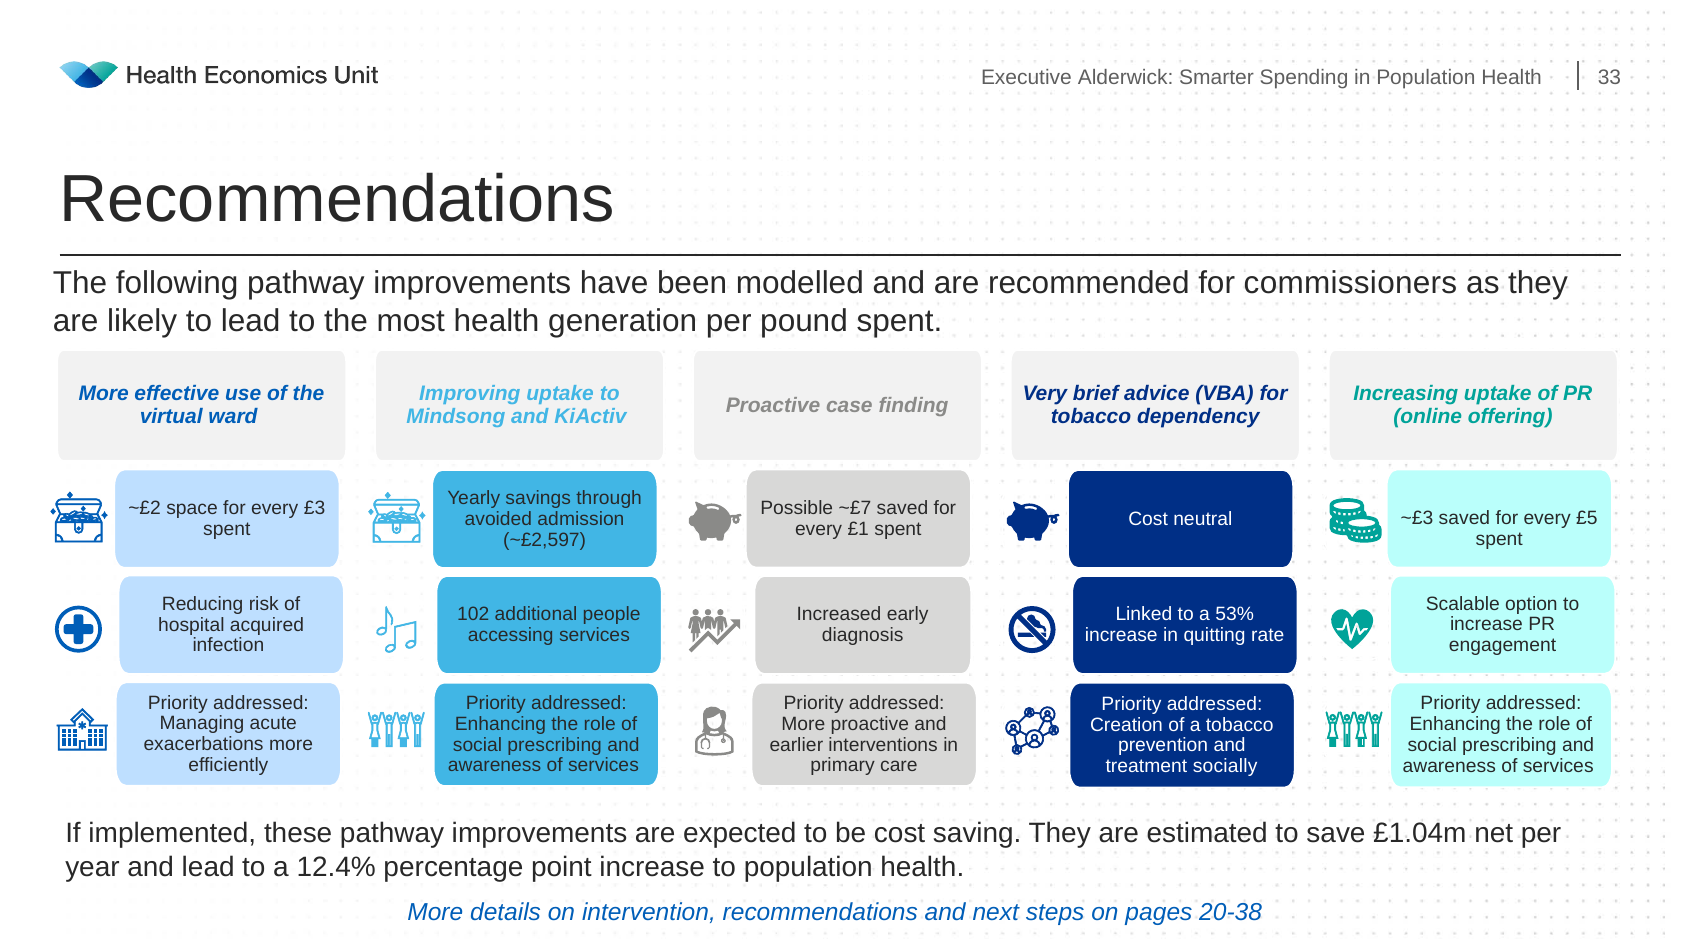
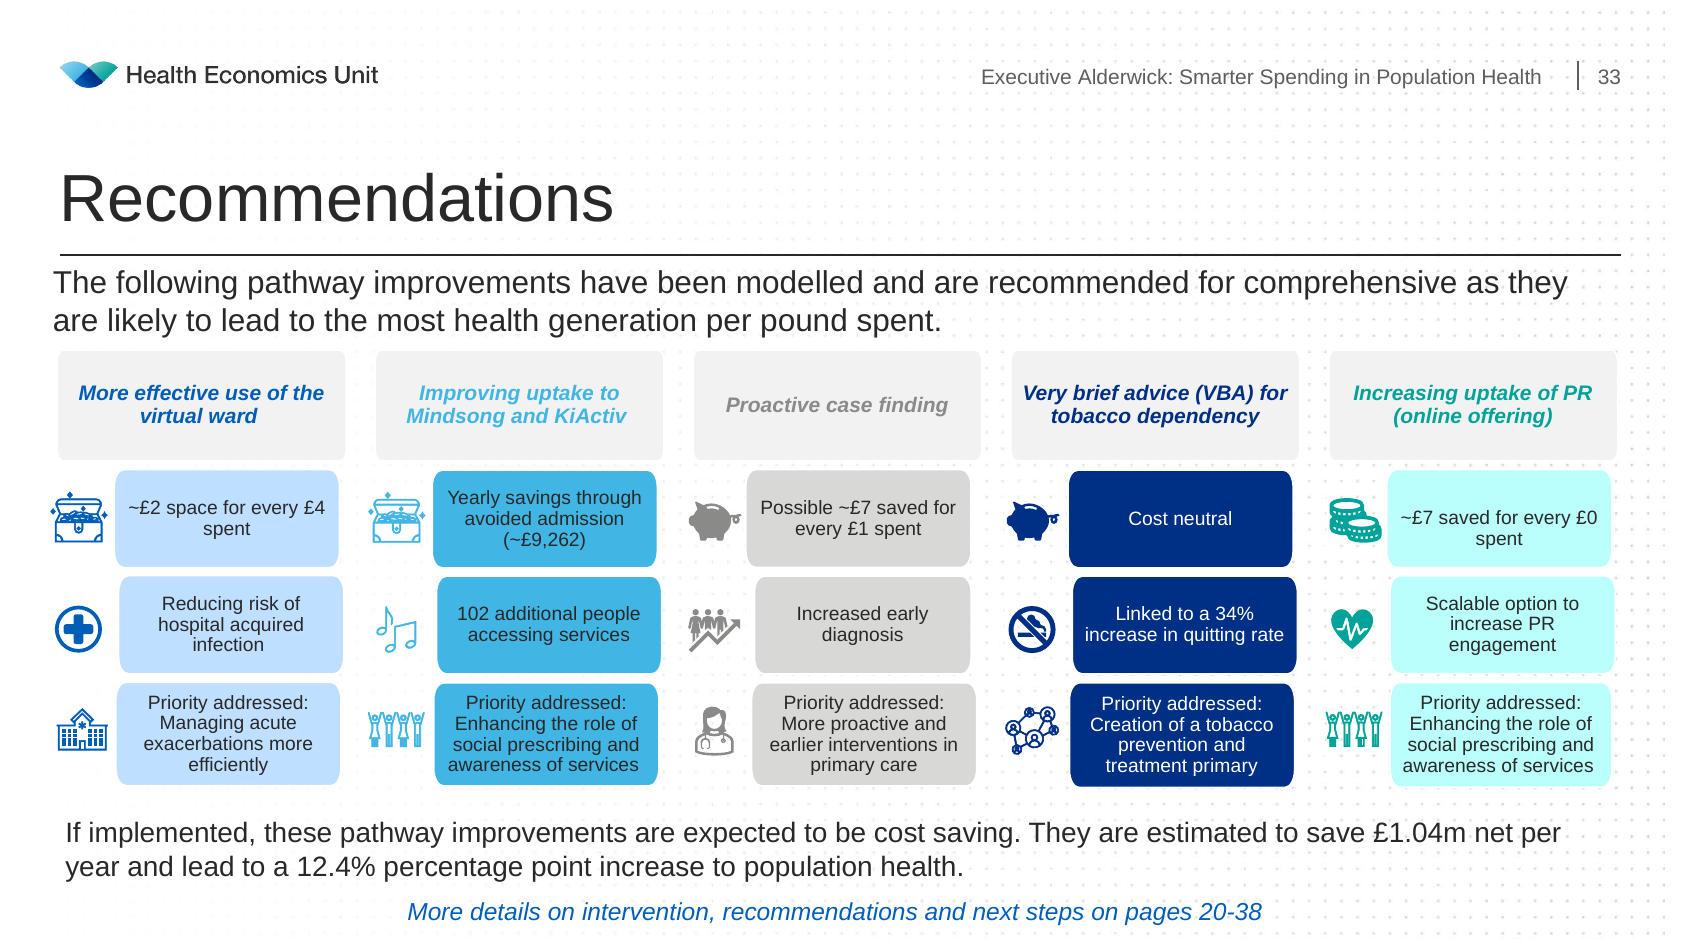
commissioners: commissioners -> comprehensive
£3: £3 -> £4
~£3 at (1417, 519): ~£3 -> ~£7
£5: £5 -> £0
~£2,597: ~£2,597 -> ~£9,262
53%: 53% -> 34%
treatment socially: socially -> primary
